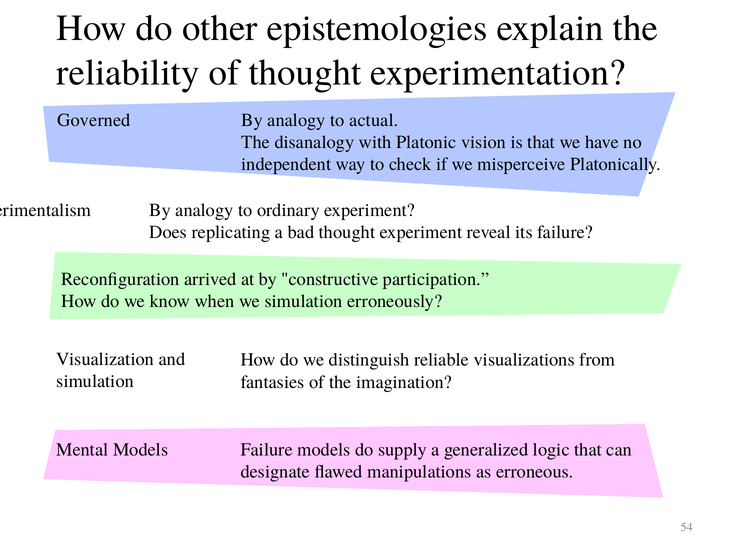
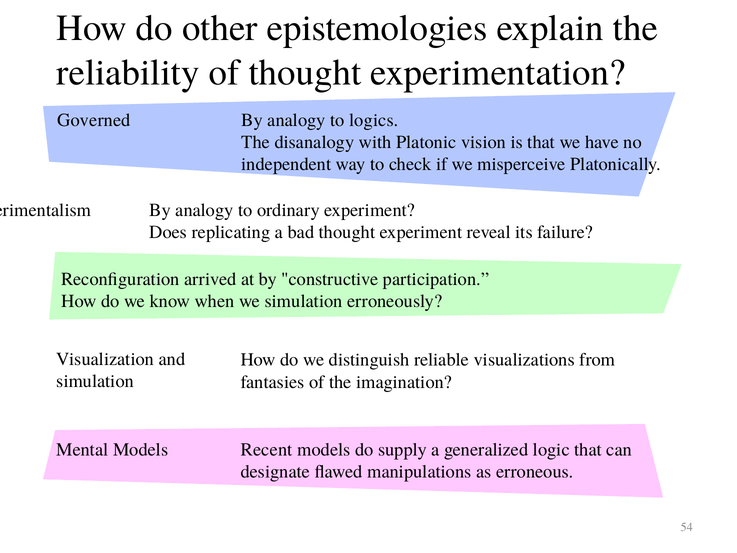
actual: actual -> logics
Models Failure: Failure -> Recent
